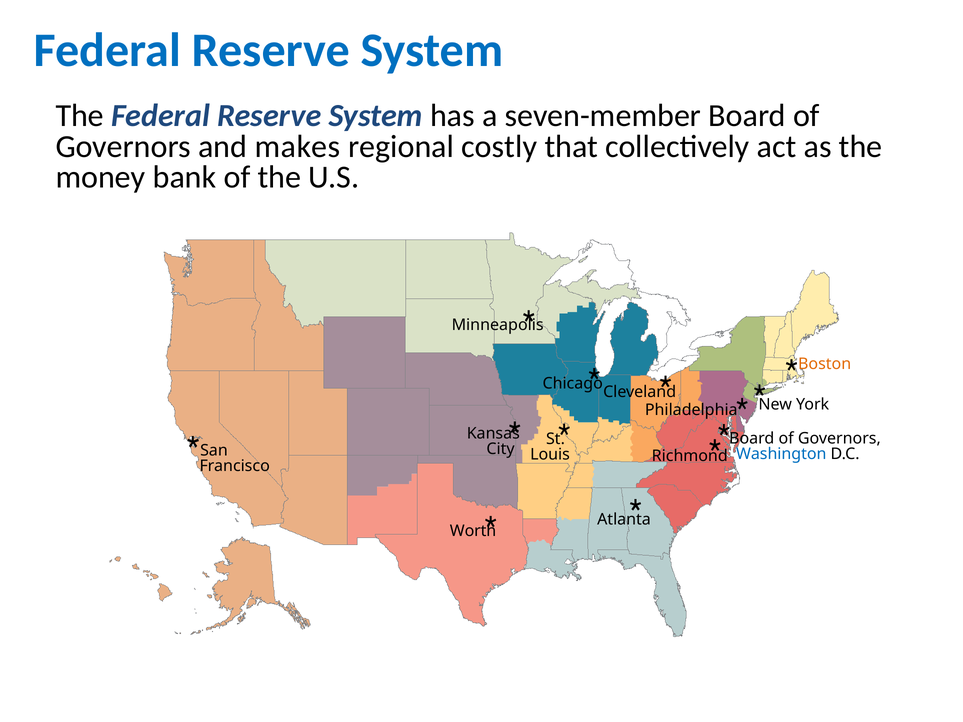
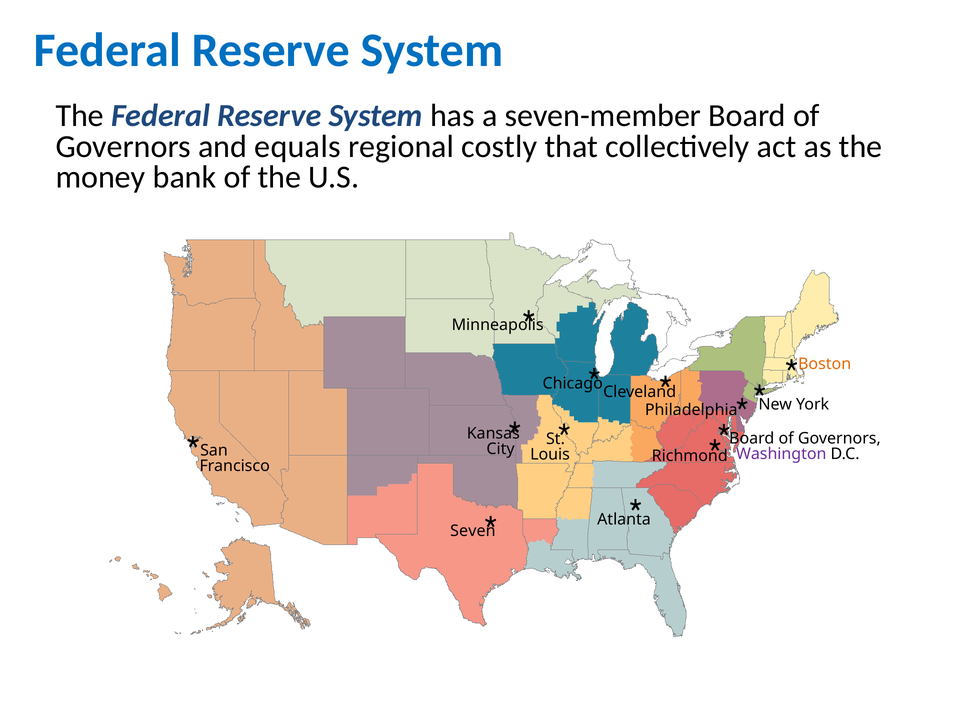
makes: makes -> equals
Washington colour: blue -> purple
Worth: Worth -> Seven
